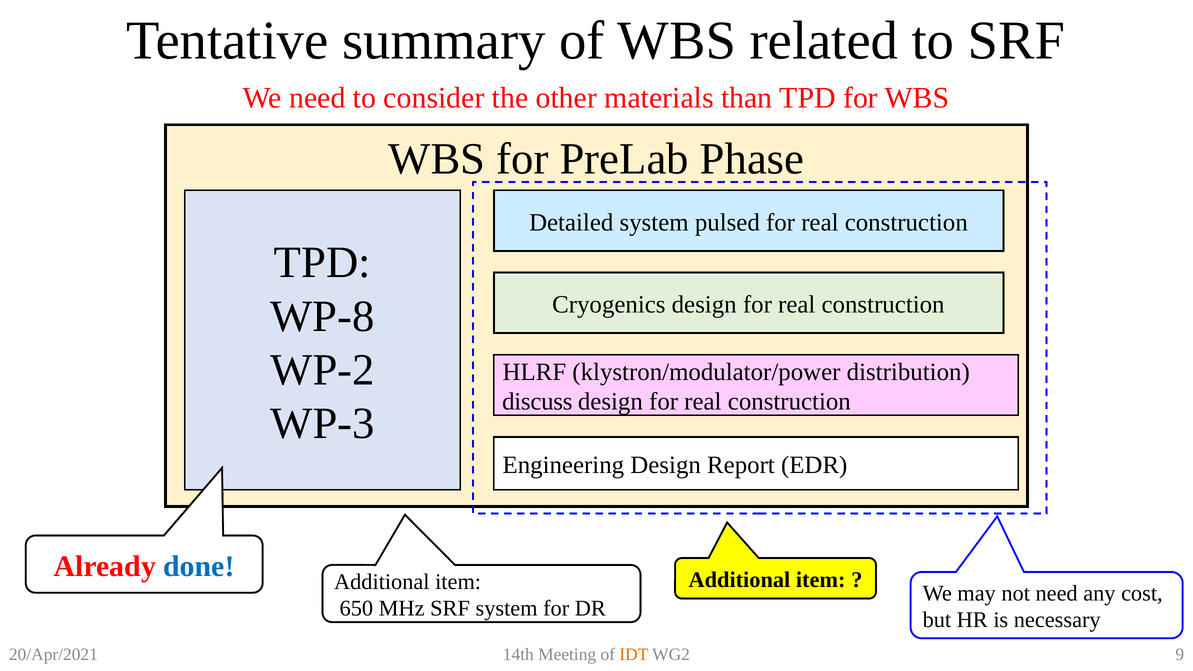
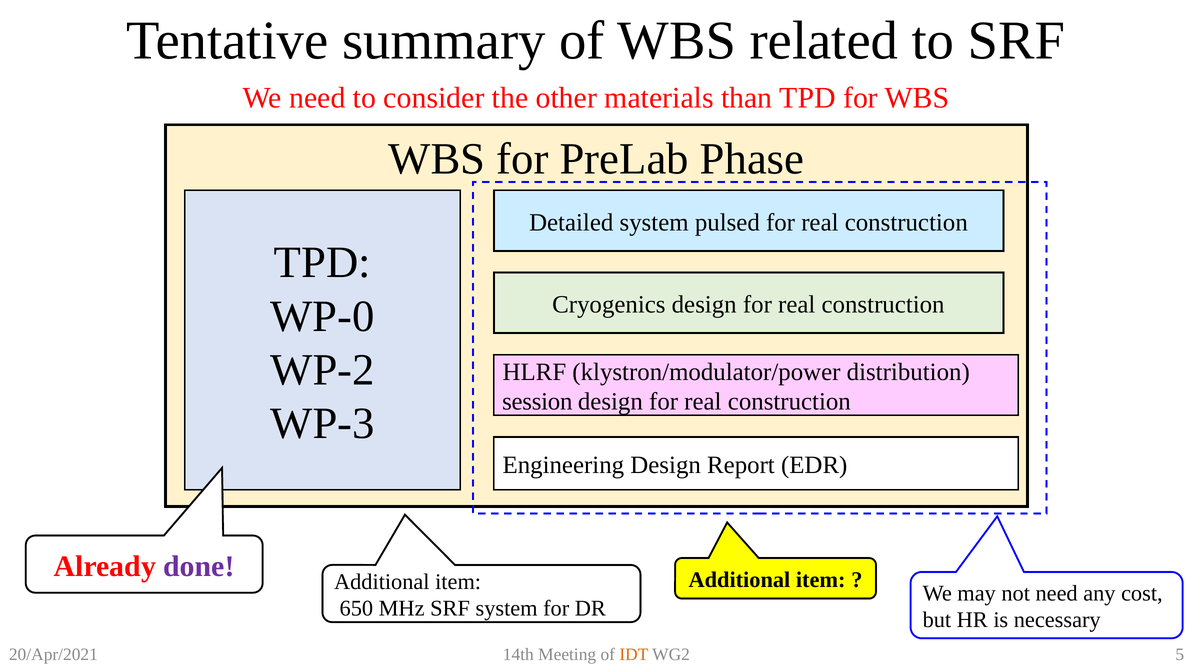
WP-8: WP-8 -> WP-0
discuss: discuss -> session
done colour: blue -> purple
9: 9 -> 5
